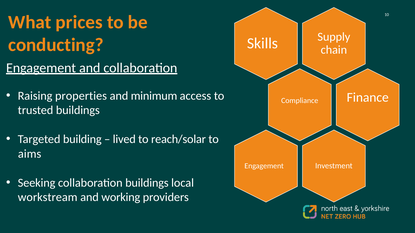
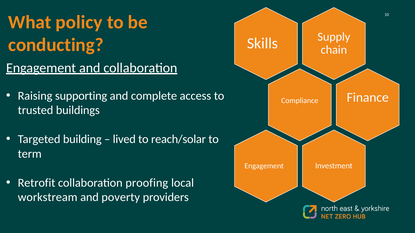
prices: prices -> policy
properties: properties -> supporting
minimum: minimum -> complete
aims: aims -> term
Seeking: Seeking -> Retrofit
collaboration buildings: buildings -> proofing
working: working -> poverty
